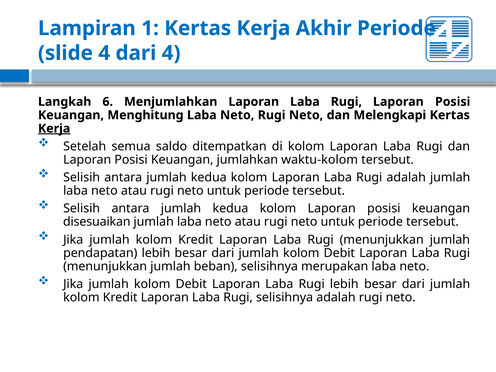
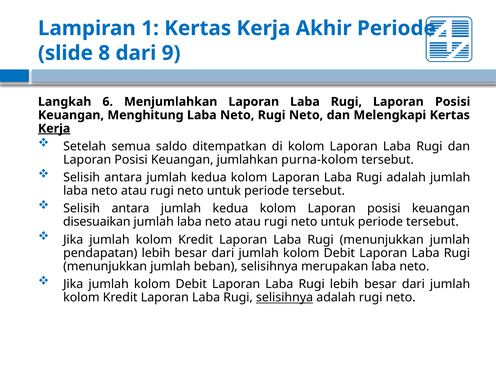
slide 4: 4 -> 8
dari 4: 4 -> 9
waktu-kolom: waktu-kolom -> purna-kolom
selisihnya at (285, 298) underline: none -> present
